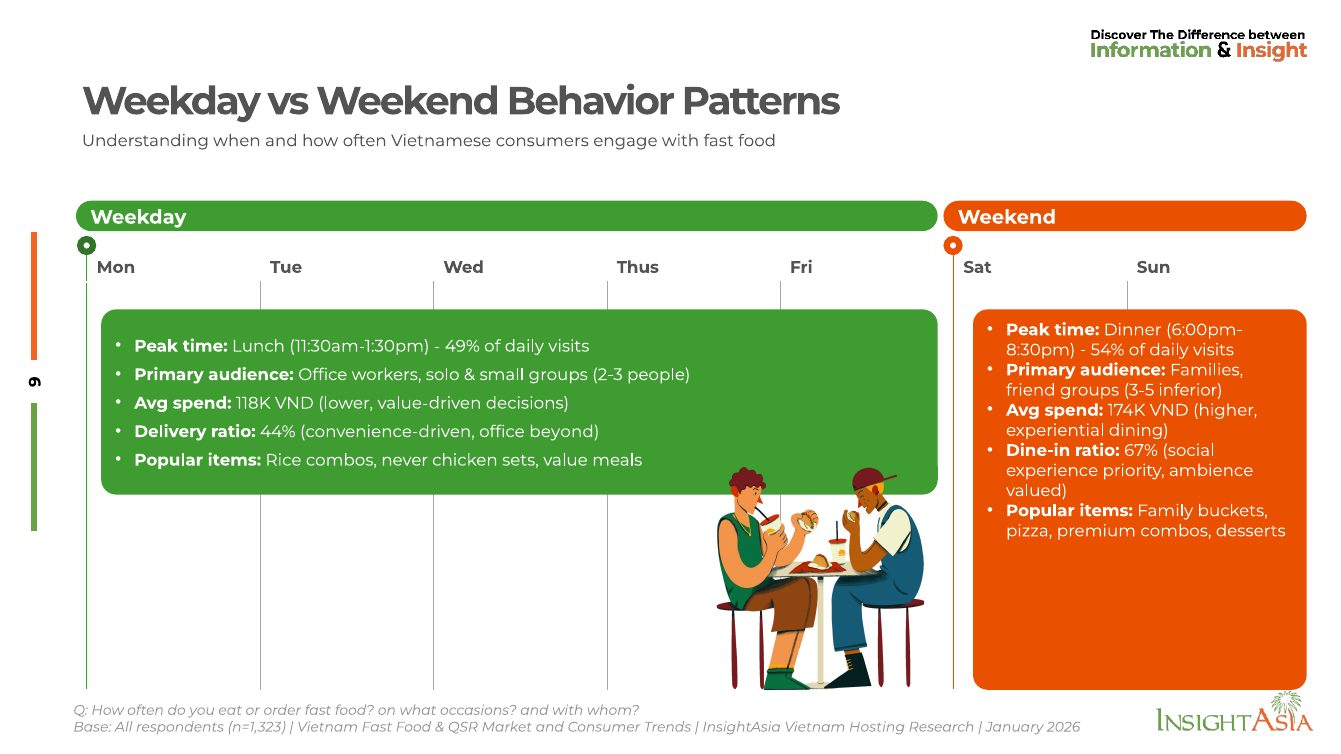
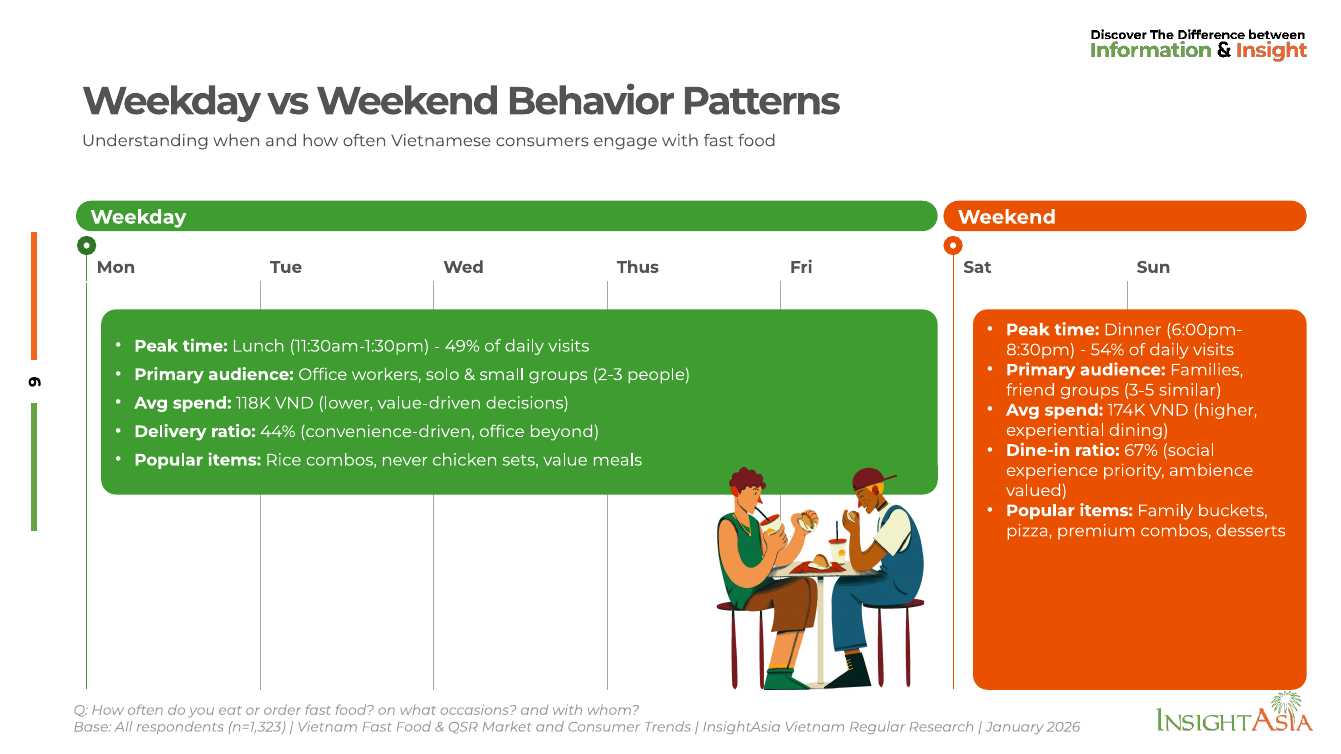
inferior: inferior -> similar
Hosting: Hosting -> Regular
